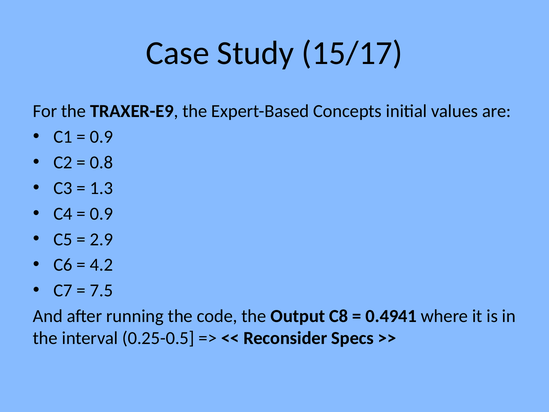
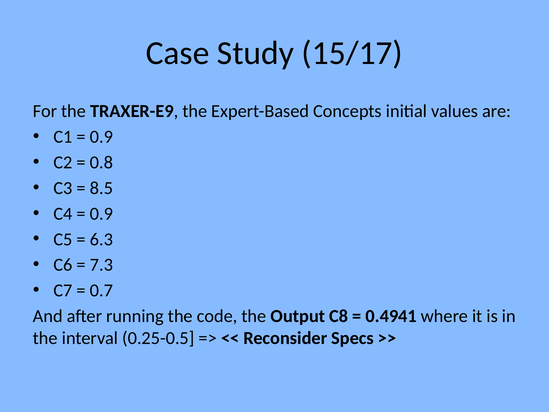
1.3: 1.3 -> 8.5
2.9: 2.9 -> 6.3
4.2: 4.2 -> 7.3
7.5: 7.5 -> 0.7
